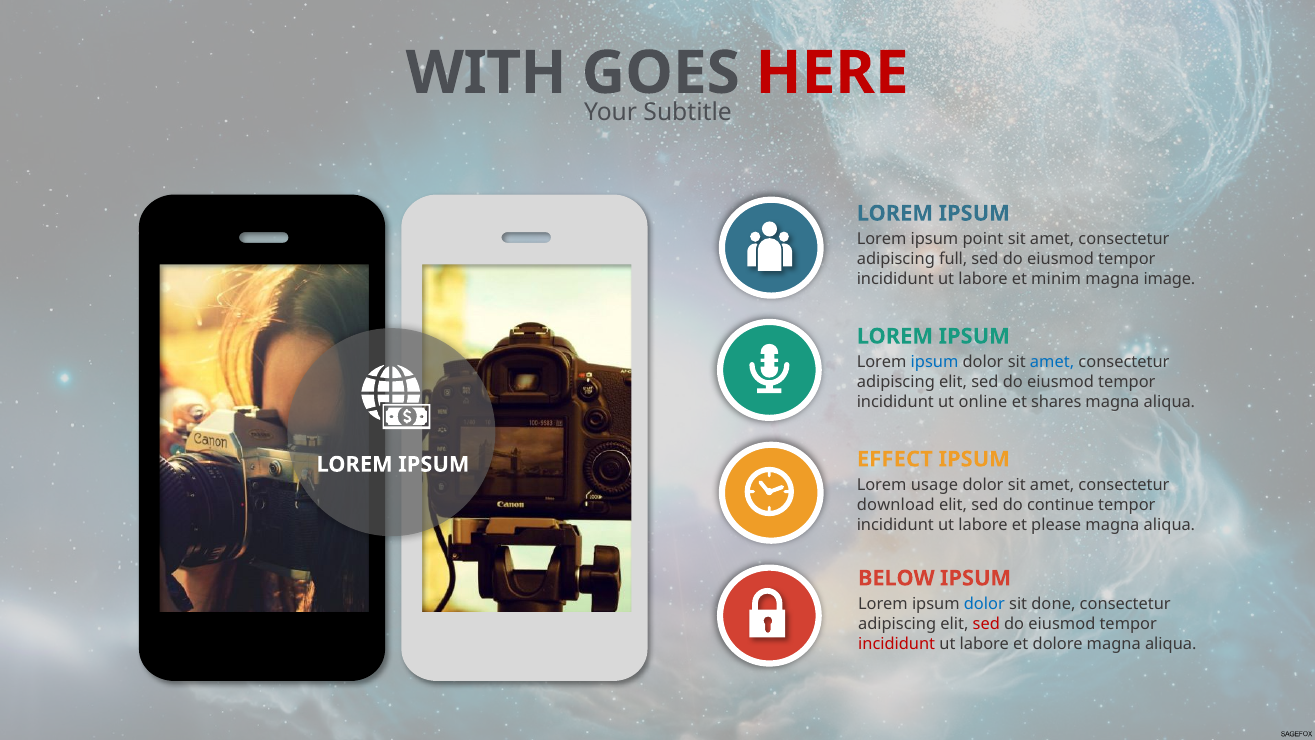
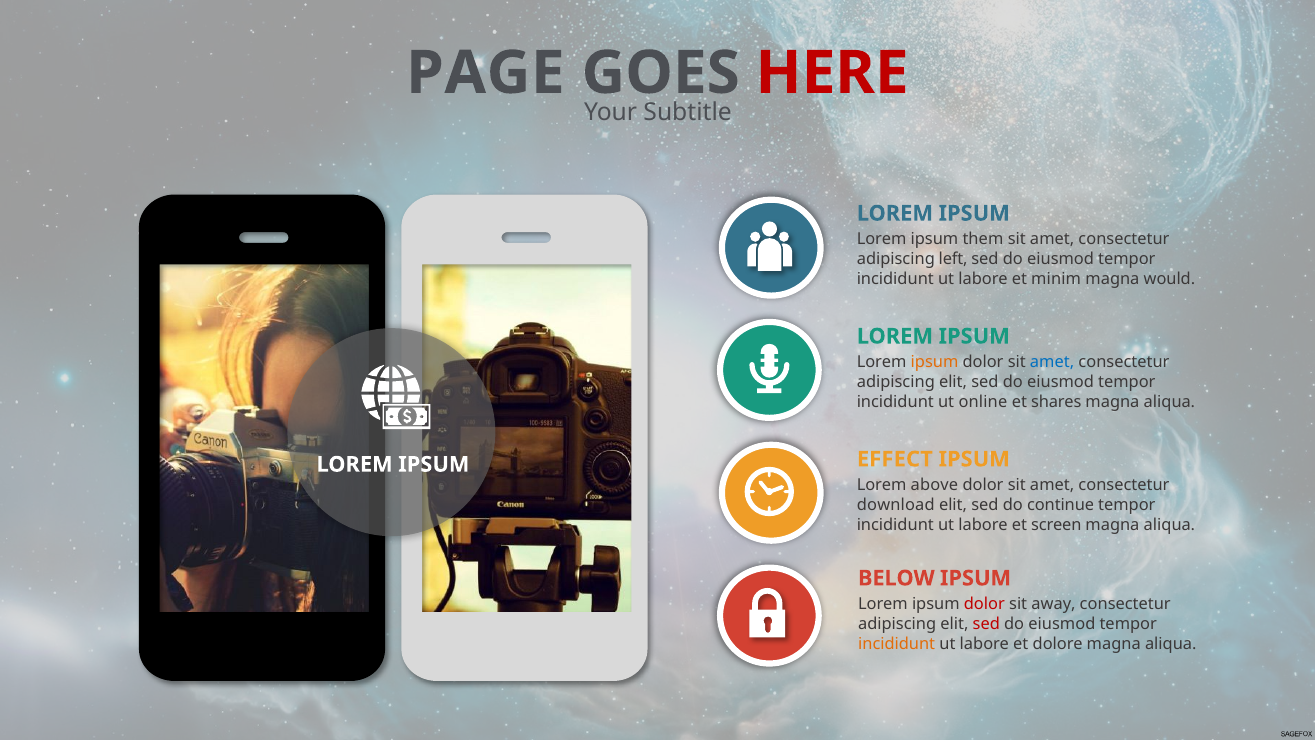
WITH: WITH -> PAGE
point: point -> them
full: full -> left
image: image -> would
ipsum at (935, 362) colour: blue -> orange
usage: usage -> above
please: please -> screen
dolor at (984, 604) colour: blue -> red
done: done -> away
incididunt at (897, 643) colour: red -> orange
